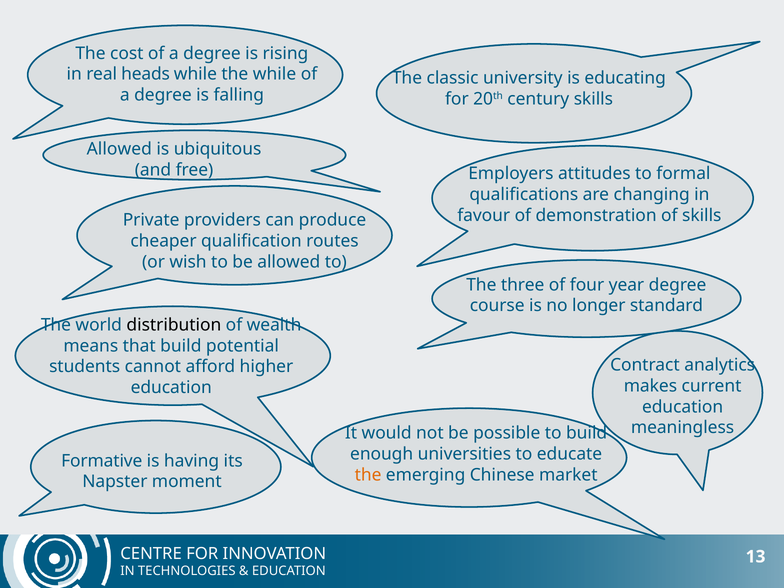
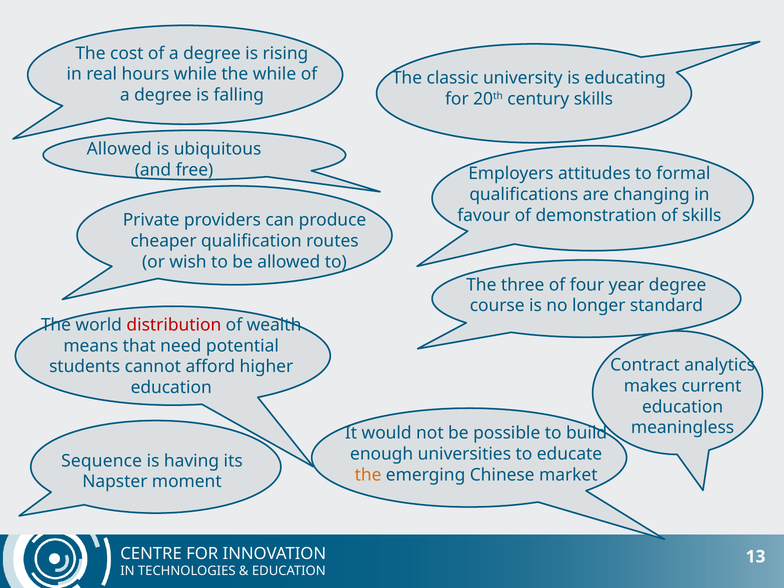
heads: heads -> hours
distribution colour: black -> red
that build: build -> need
Formative: Formative -> Sequence
